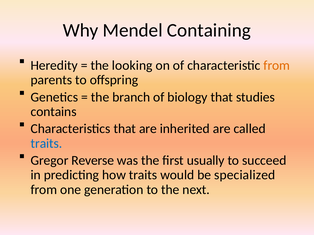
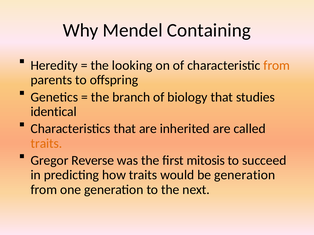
contains: contains -> identical
traits at (46, 144) colour: blue -> orange
usually: usually -> mitosis
be specialized: specialized -> generation
